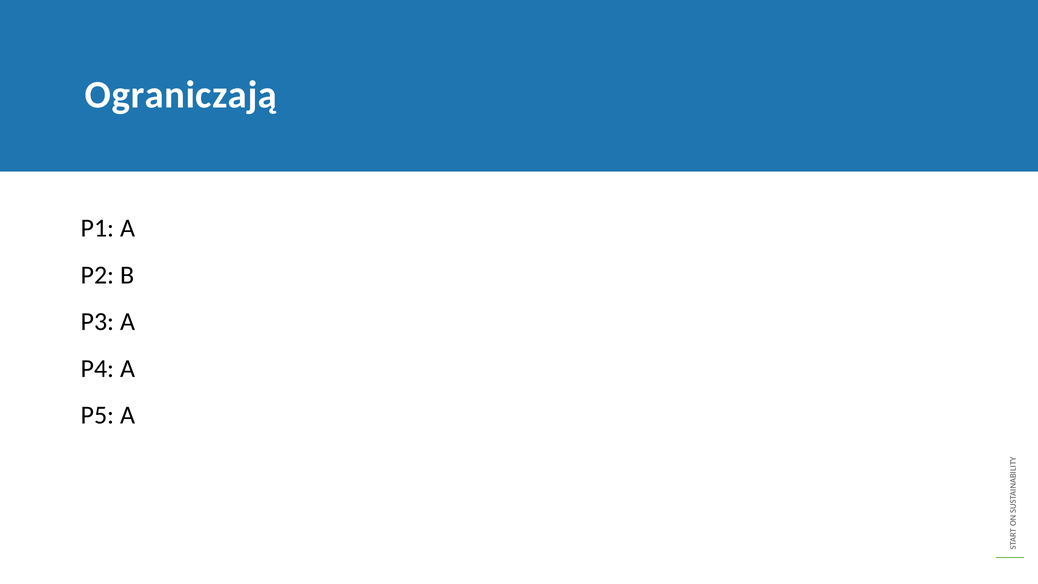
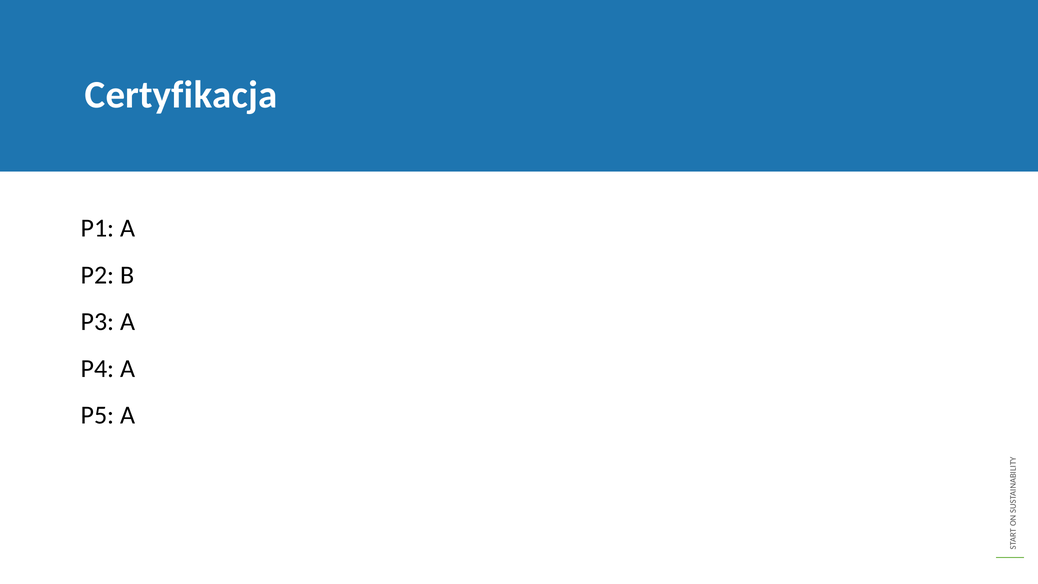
Ograniczają: Ograniczają -> Certyfikacja
